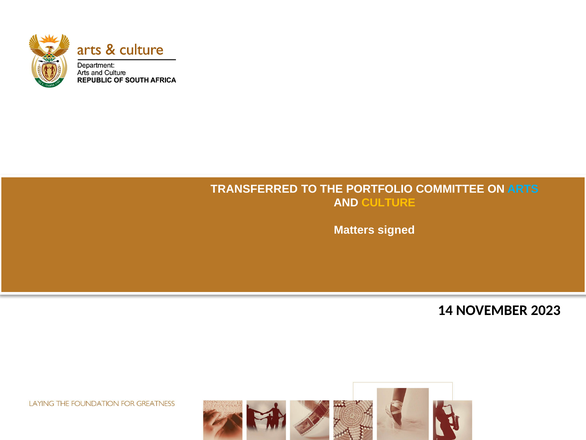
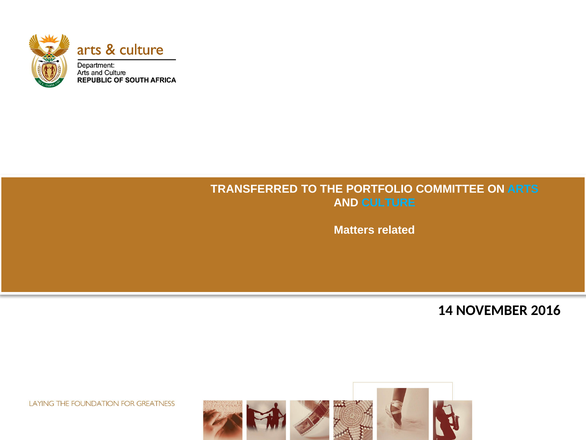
CULTURE colour: yellow -> light blue
signed: signed -> related
2023: 2023 -> 2016
